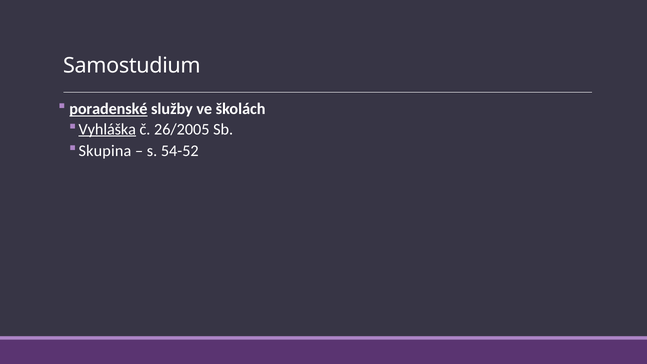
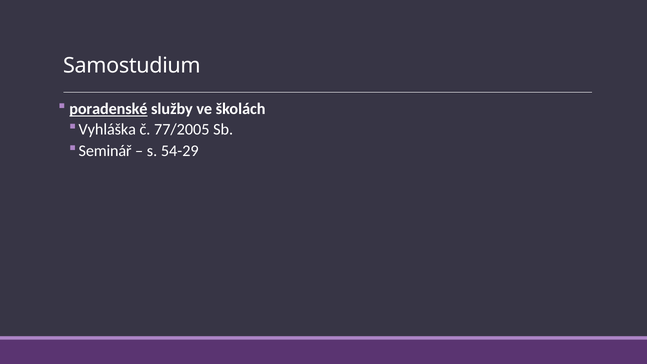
Vyhláška underline: present -> none
26/2005: 26/2005 -> 77/2005
Skupina: Skupina -> Seminář
54-52: 54-52 -> 54-29
